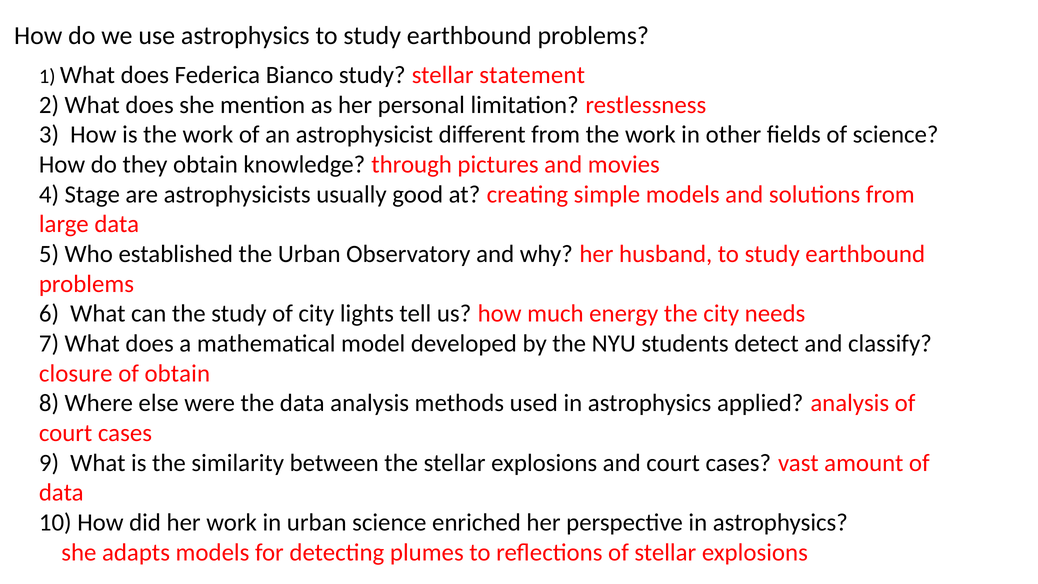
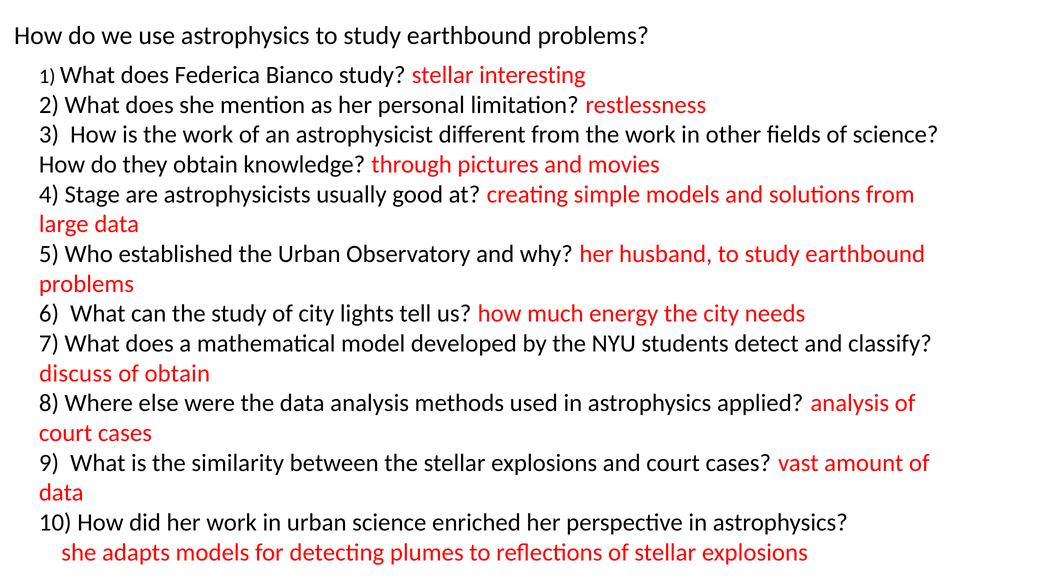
statement: statement -> interesting
closure: closure -> discuss
